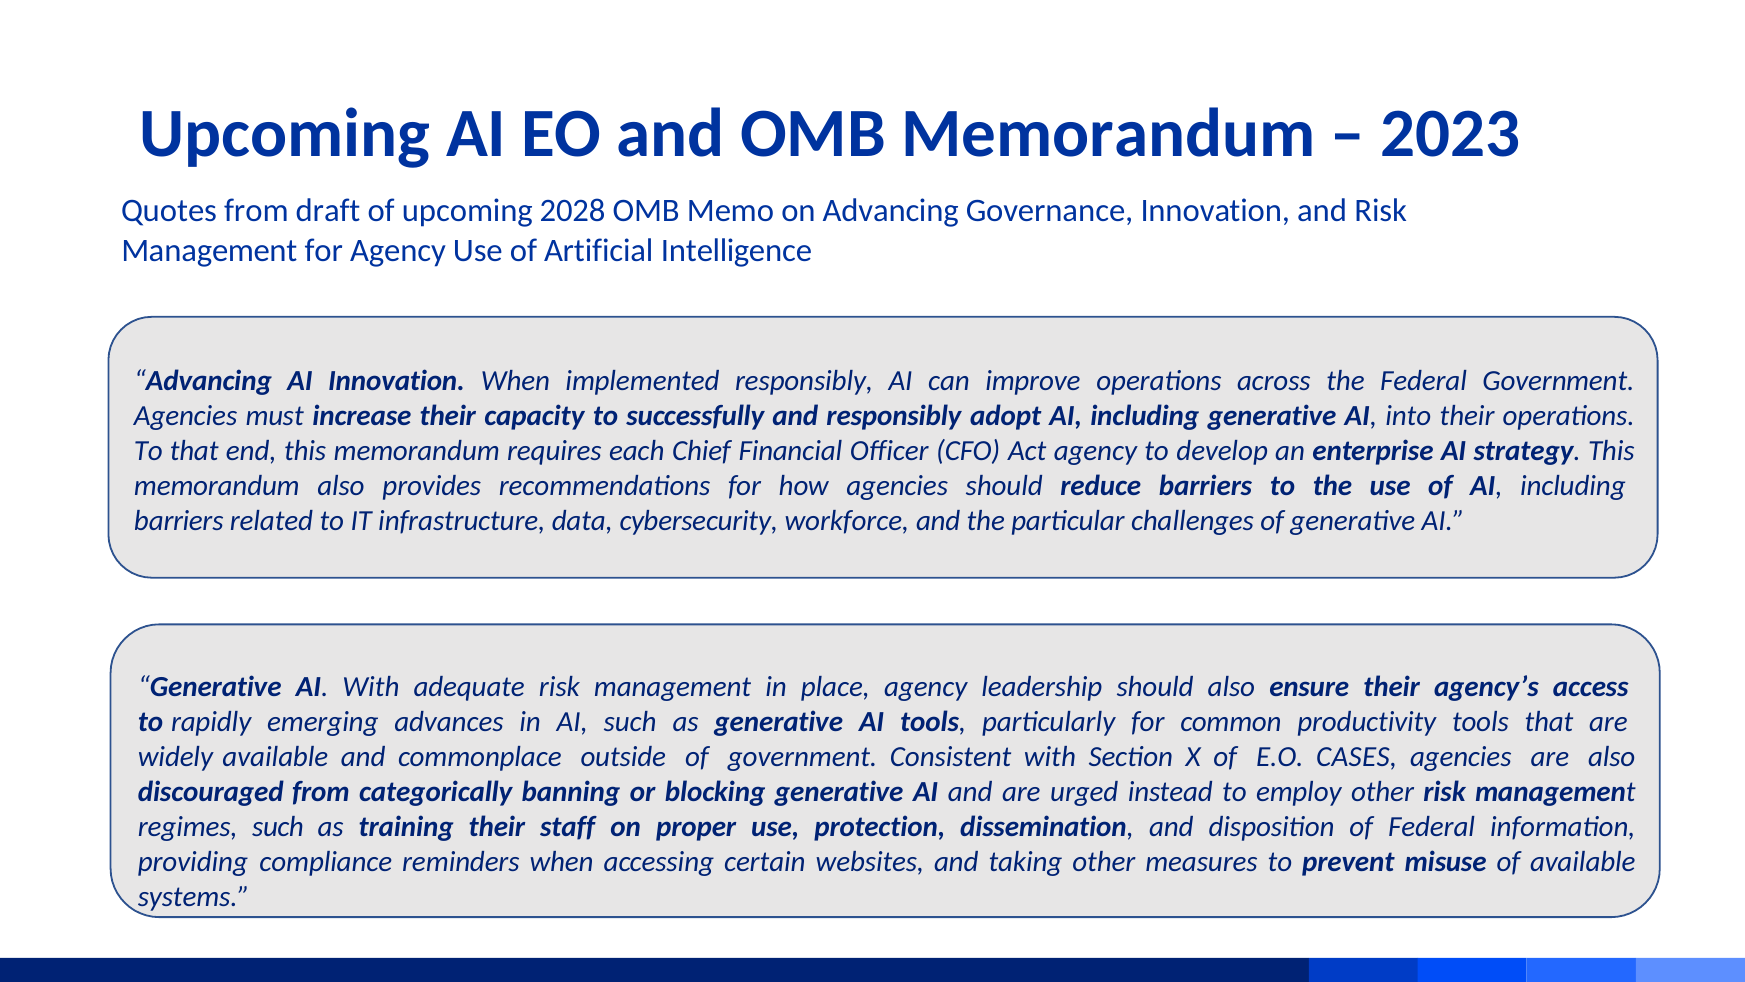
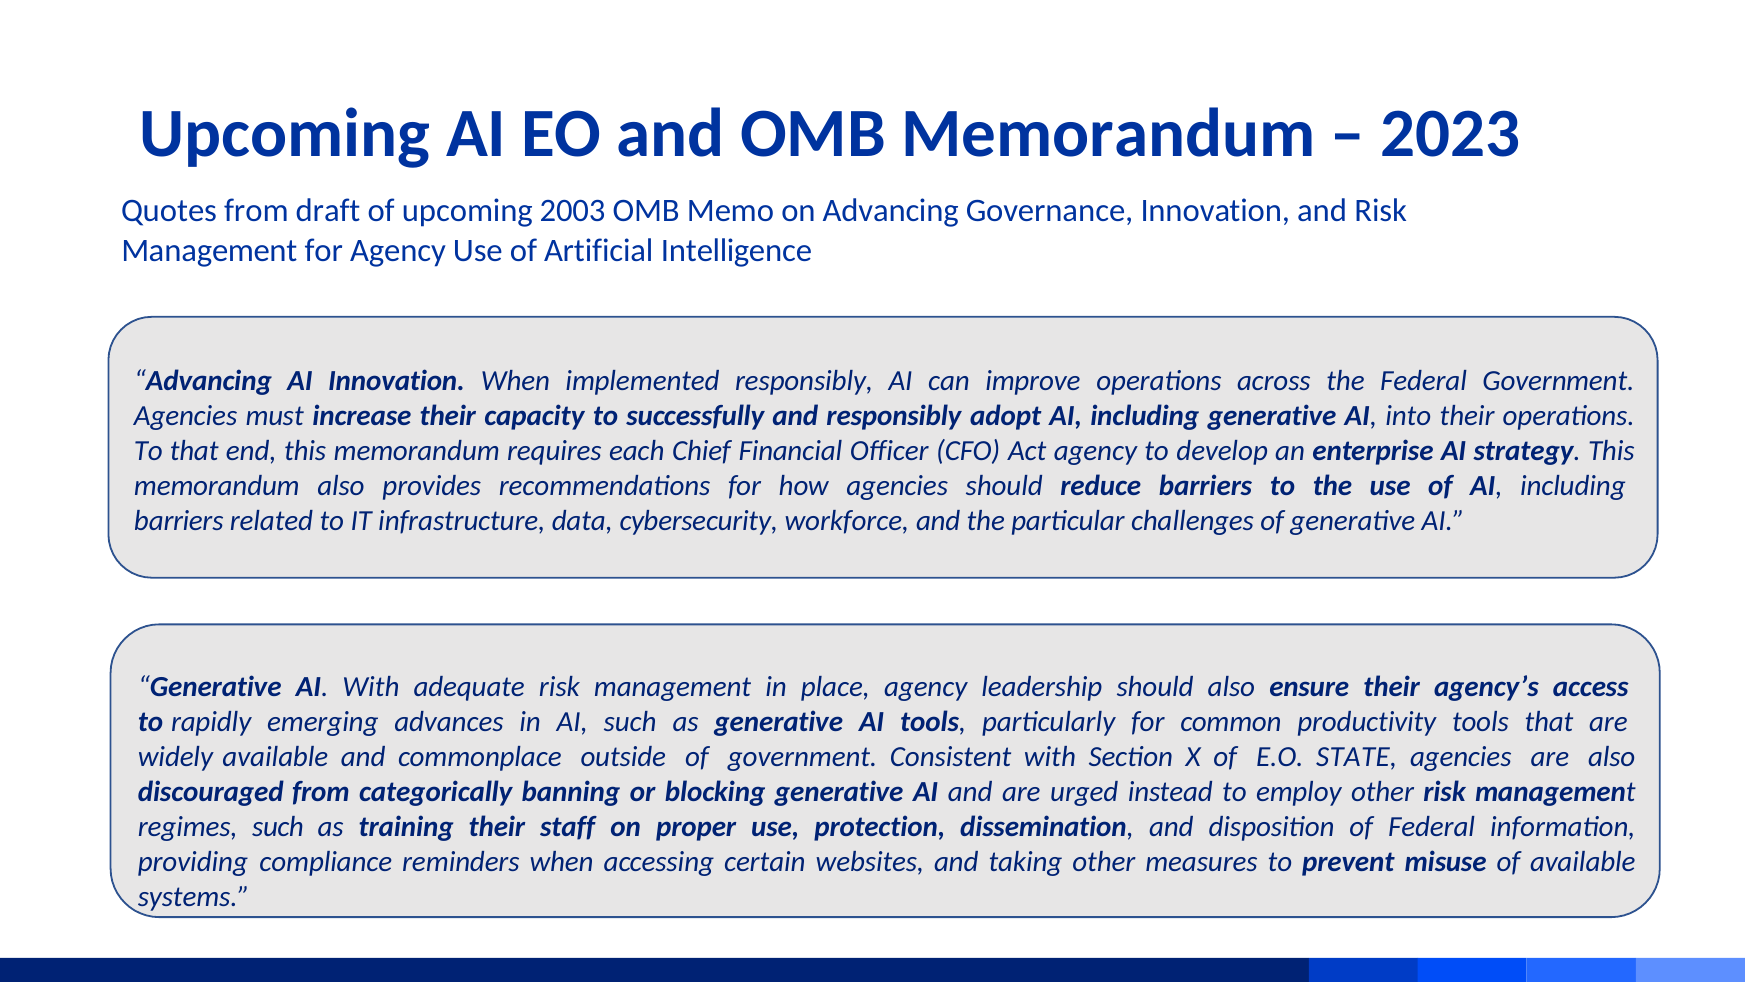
2028: 2028 -> 2003
CASES: CASES -> STATE
